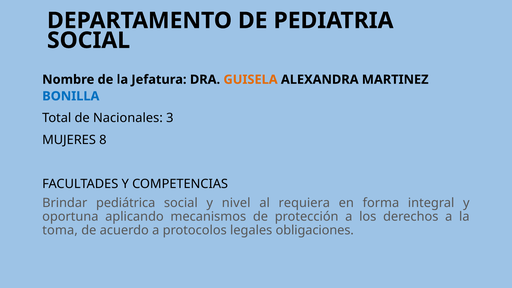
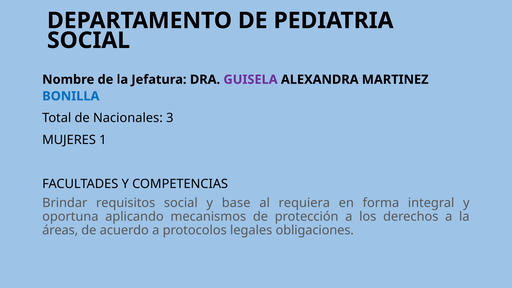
GUISELA colour: orange -> purple
8: 8 -> 1
pediátrica: pediátrica -> requisitos
nivel: nivel -> base
toma: toma -> áreas
